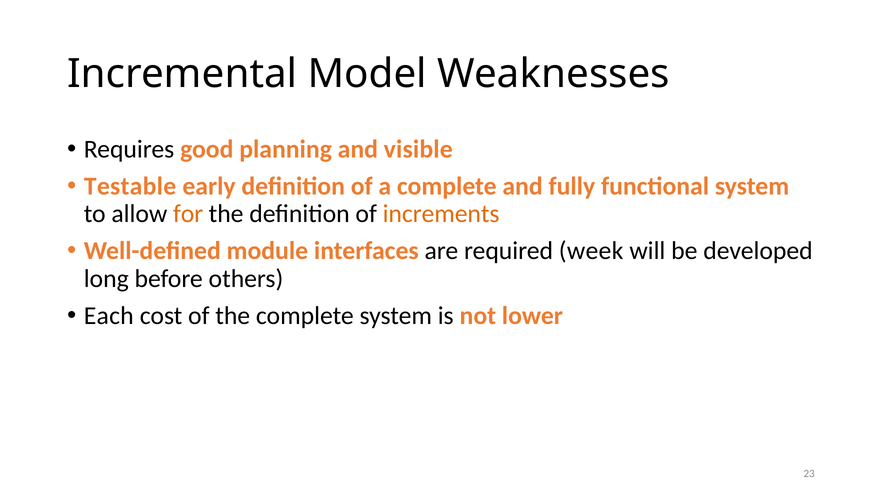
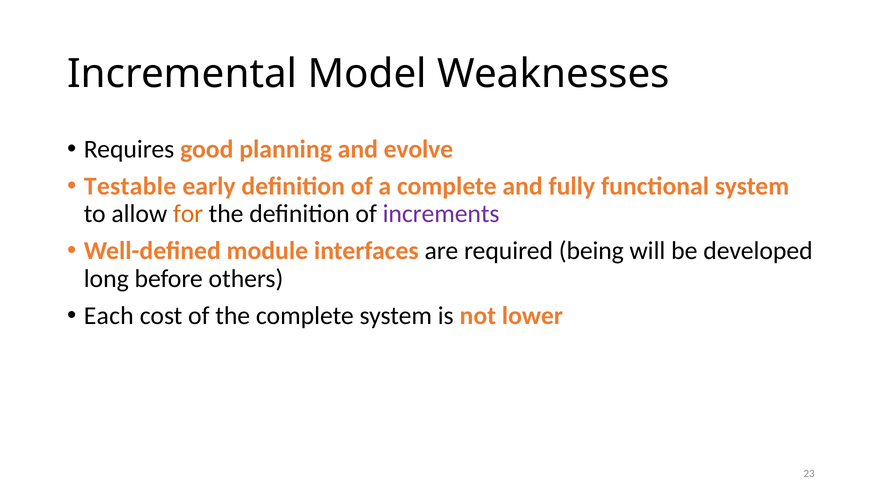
visible: visible -> evolve
increments colour: orange -> purple
week: week -> being
